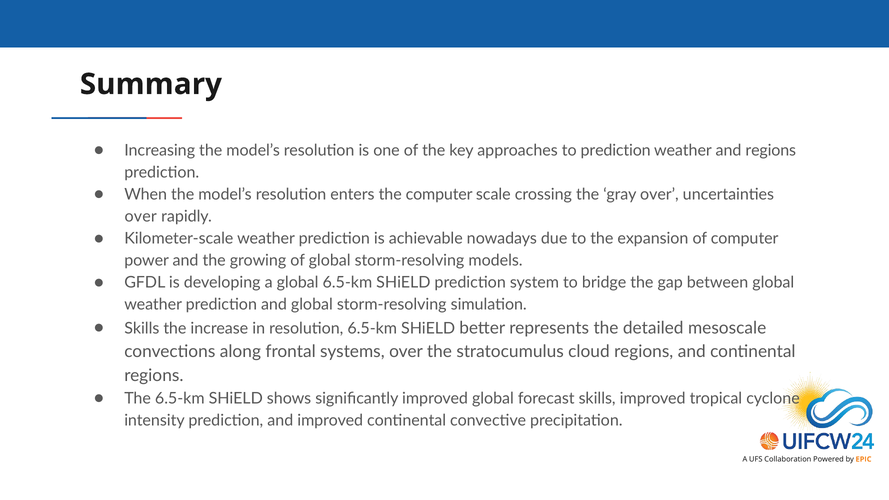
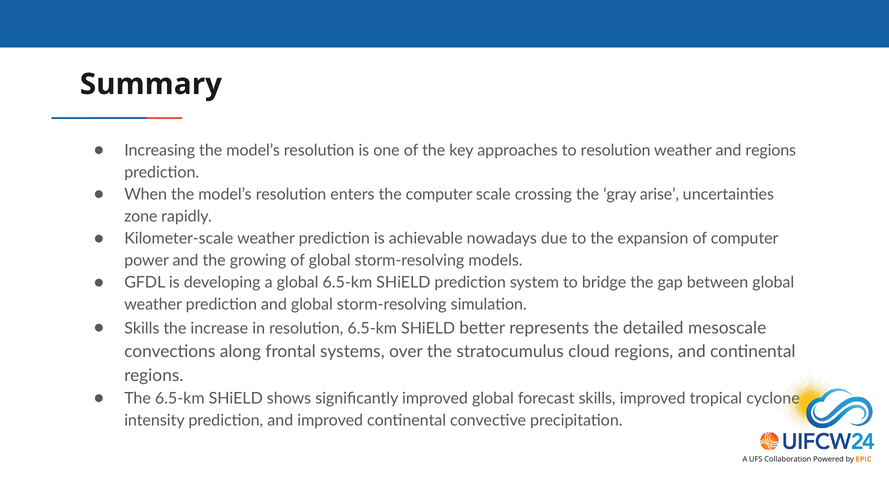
to prediction: prediction -> resolution
gray over: over -> arise
over at (141, 216): over -> zone
